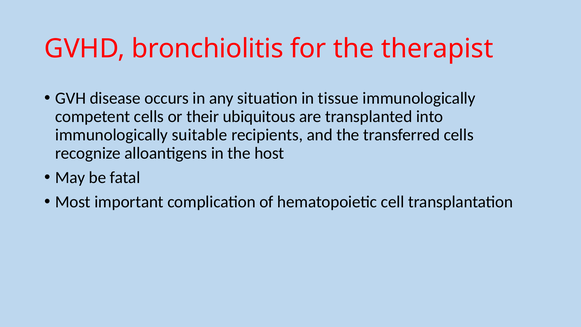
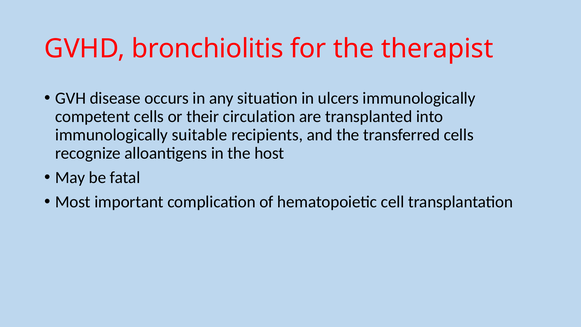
tissue: tissue -> ulcers
ubiquitous: ubiquitous -> circulation
